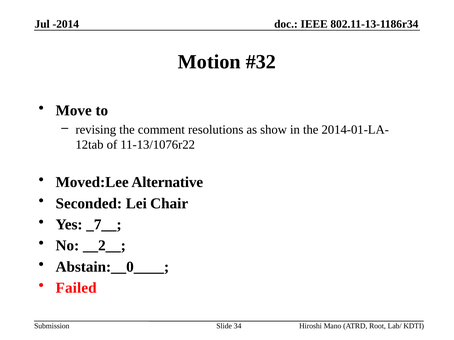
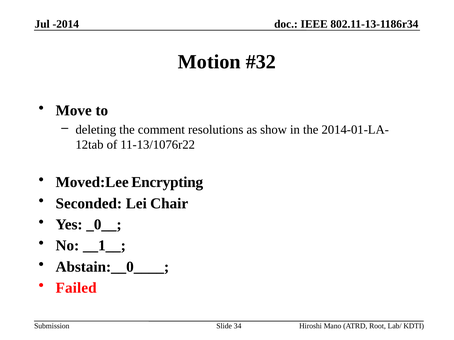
revising: revising -> deleting
Alternative: Alternative -> Encrypting
_7__: _7__ -> _0__
__2__: __2__ -> __1__
